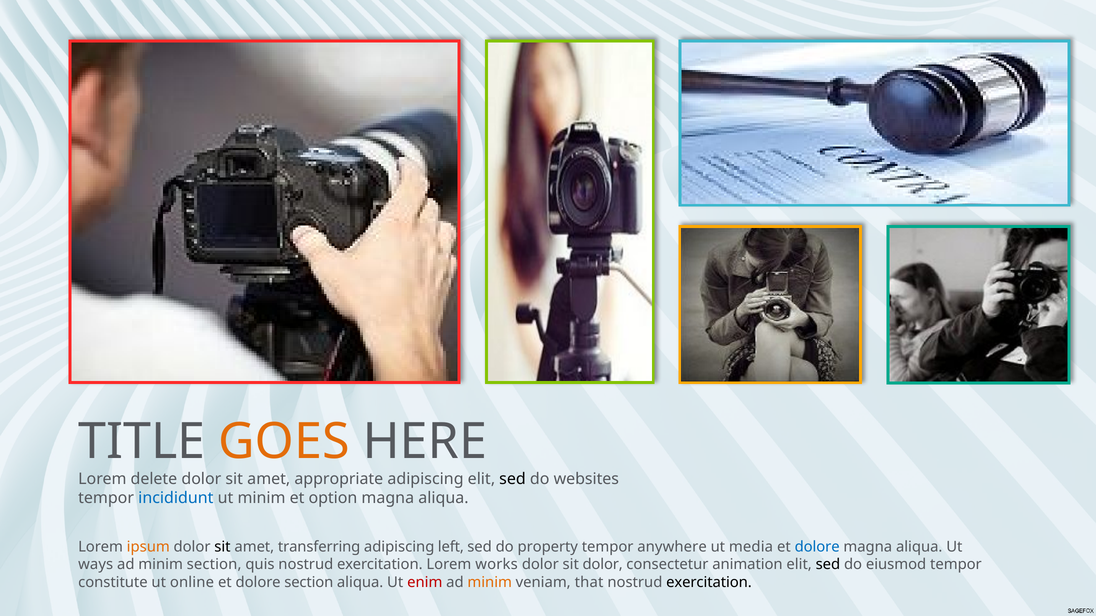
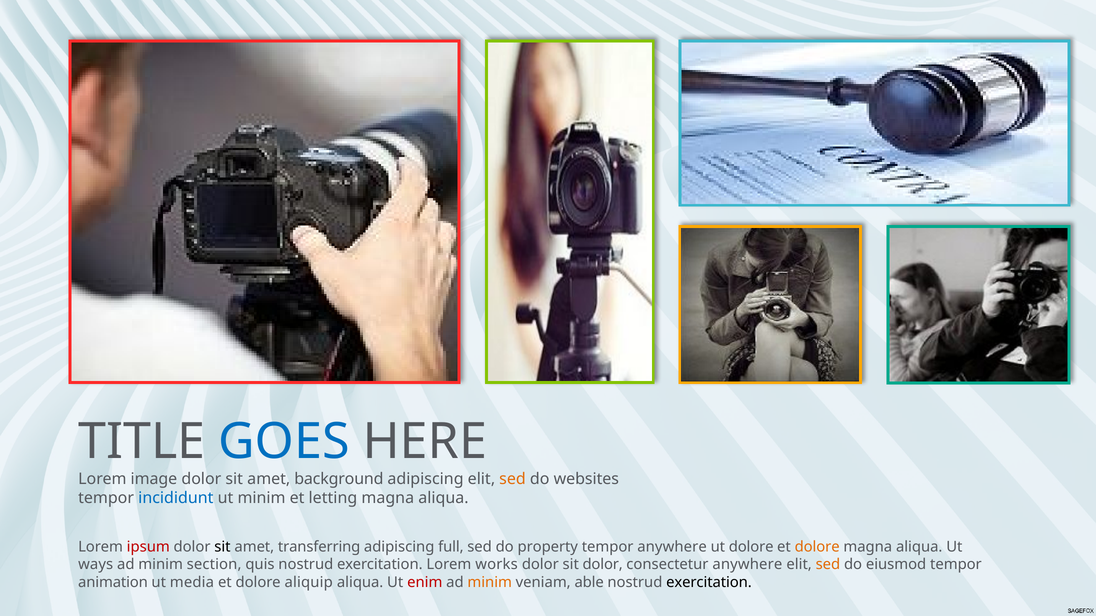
GOES colour: orange -> blue
delete: delete -> image
appropriate: appropriate -> background
sed at (512, 479) colour: black -> orange
option: option -> letting
ipsum colour: orange -> red
left: left -> full
ut media: media -> dolore
dolore at (817, 547) colour: blue -> orange
consectetur animation: animation -> anywhere
sed at (828, 565) colour: black -> orange
constitute: constitute -> animation
online: online -> media
dolore section: section -> aliquip
that: that -> able
